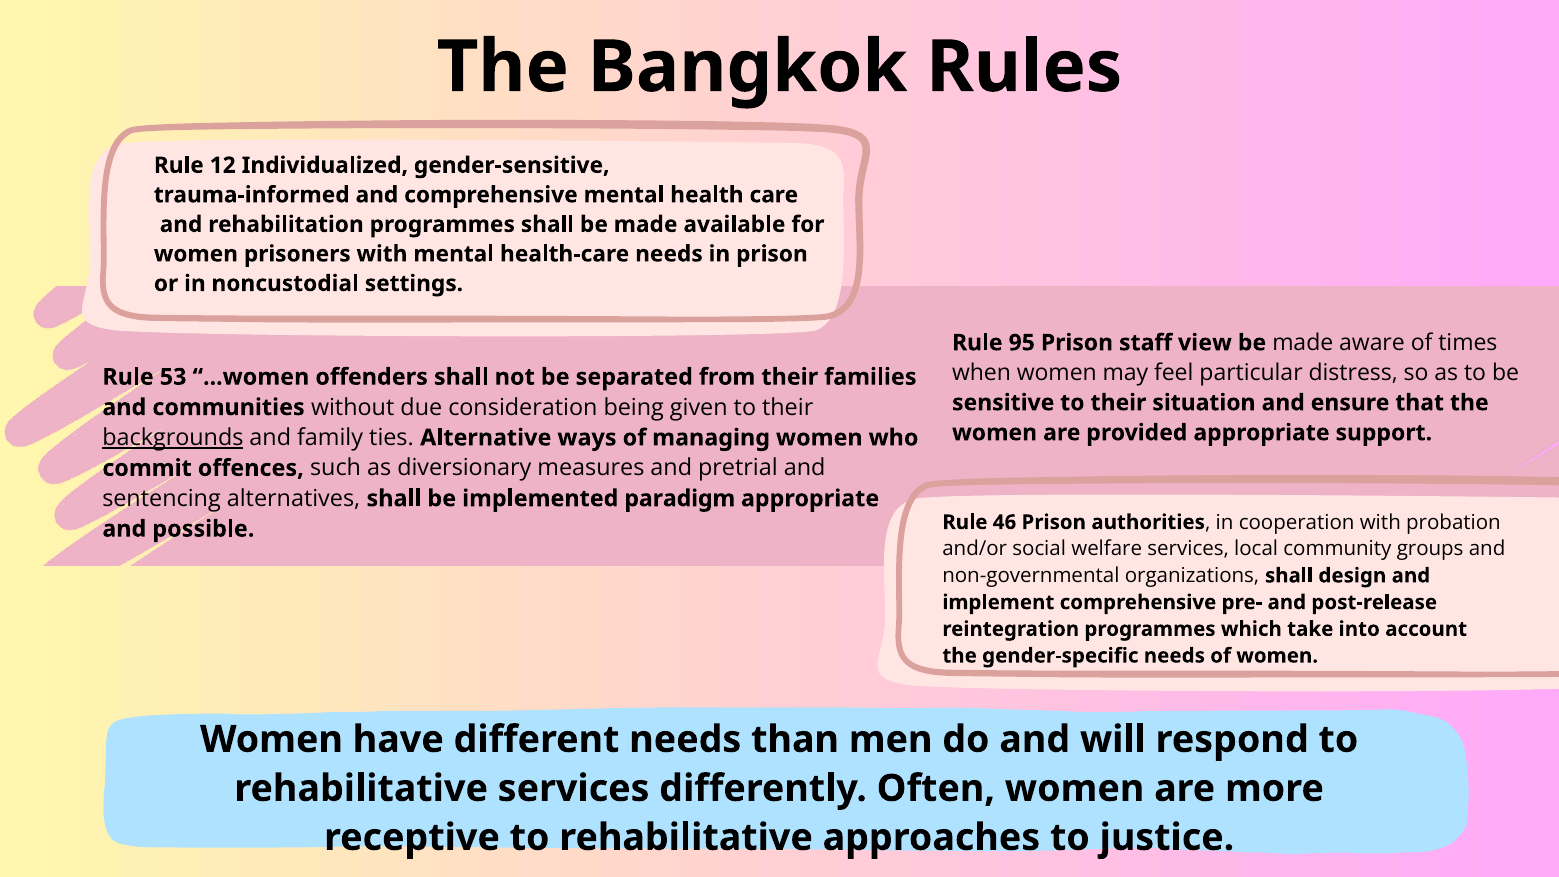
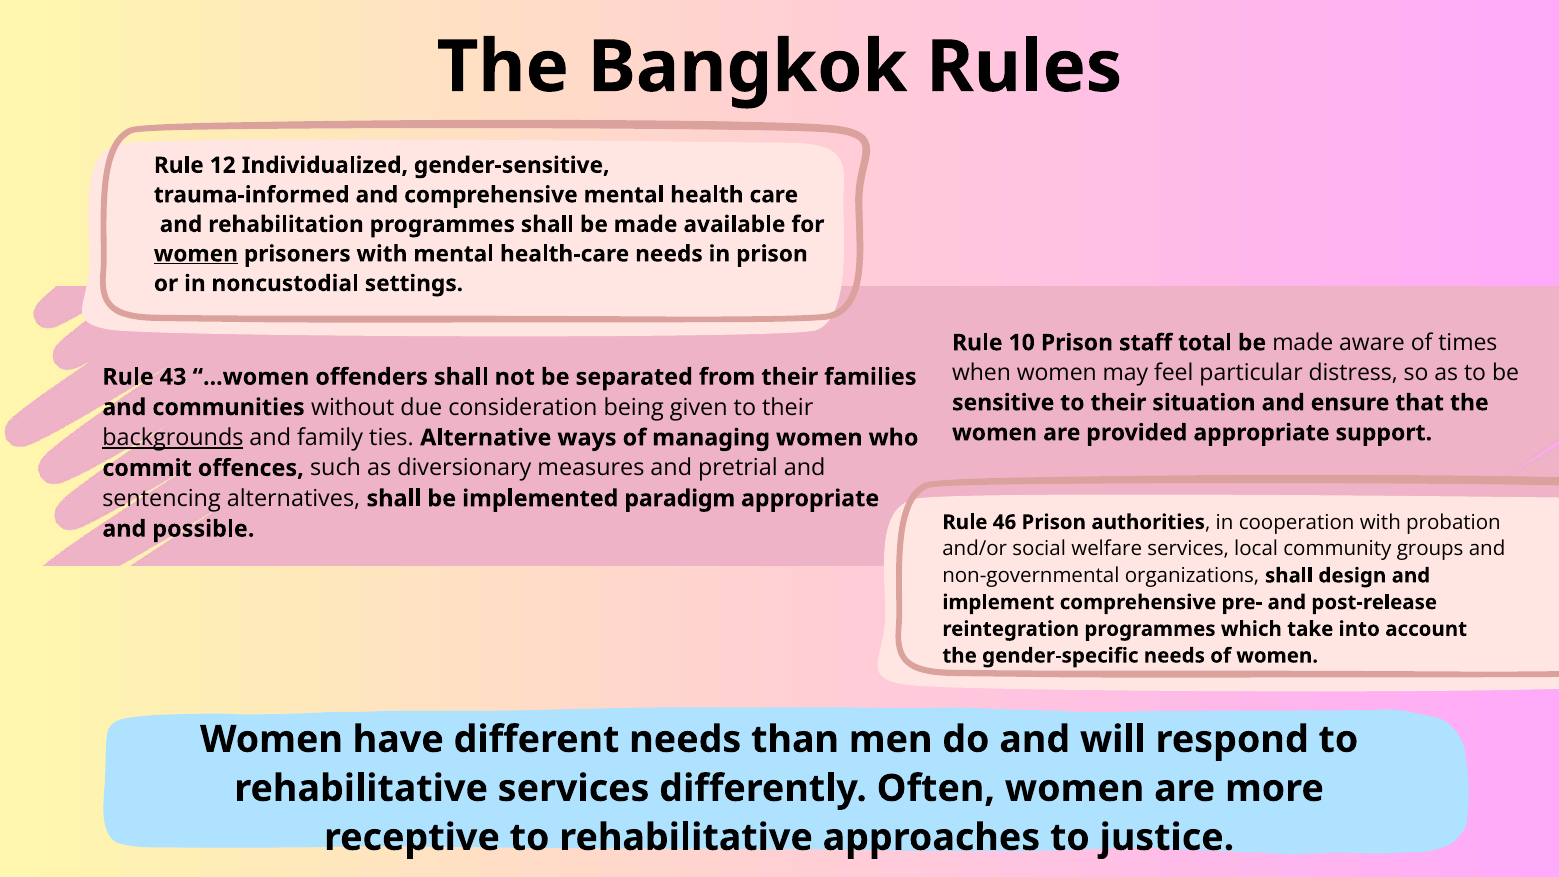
women at (196, 254) underline: none -> present
95: 95 -> 10
view: view -> total
53: 53 -> 43
